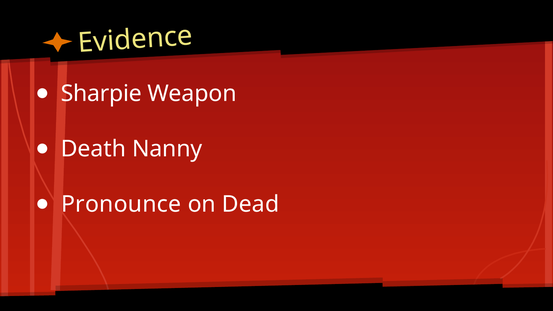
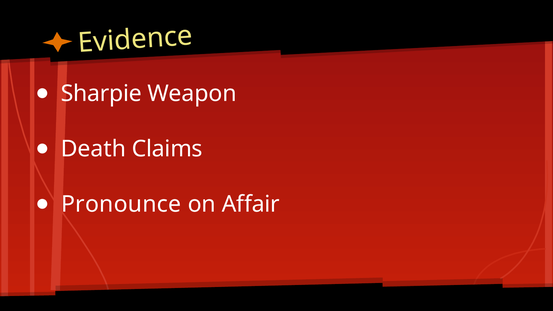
Nanny: Nanny -> Claims
Dead: Dead -> Affair
